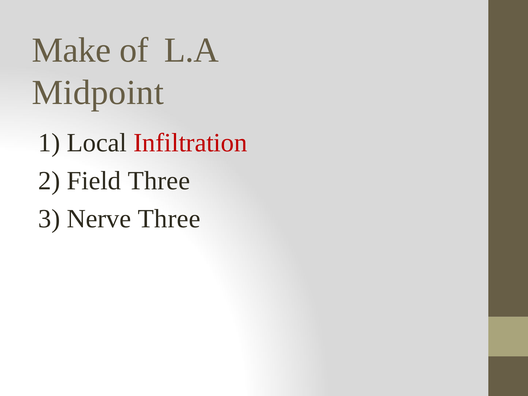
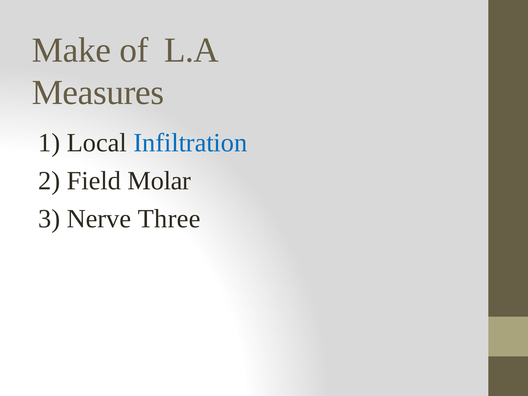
Midpoint: Midpoint -> Measures
Infiltration colour: red -> blue
Field Three: Three -> Molar
